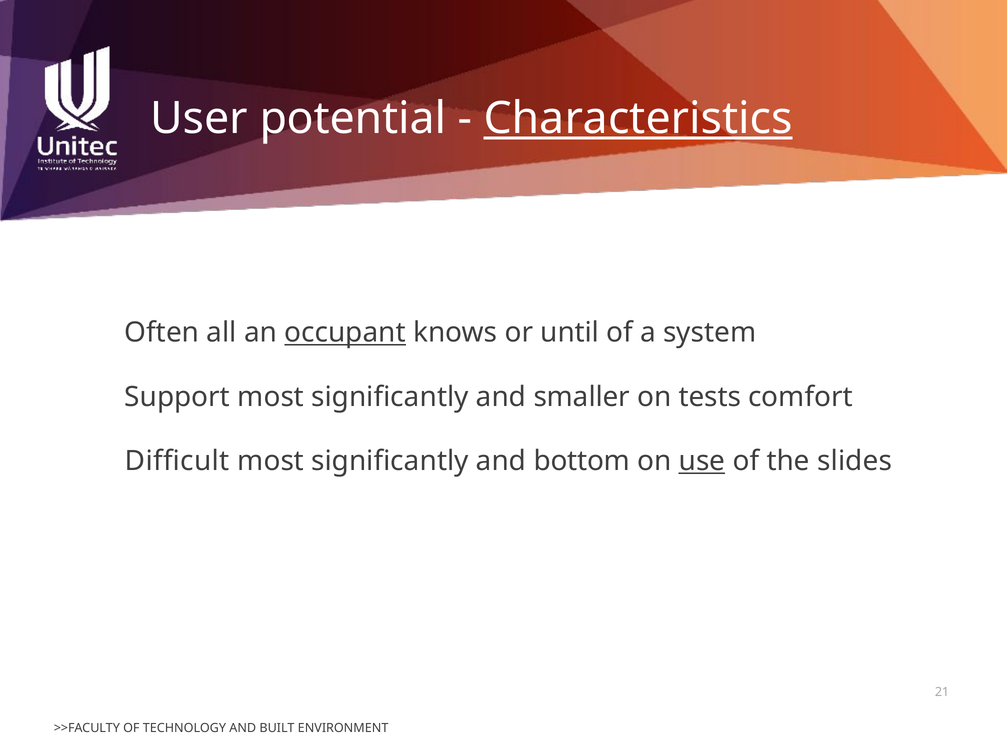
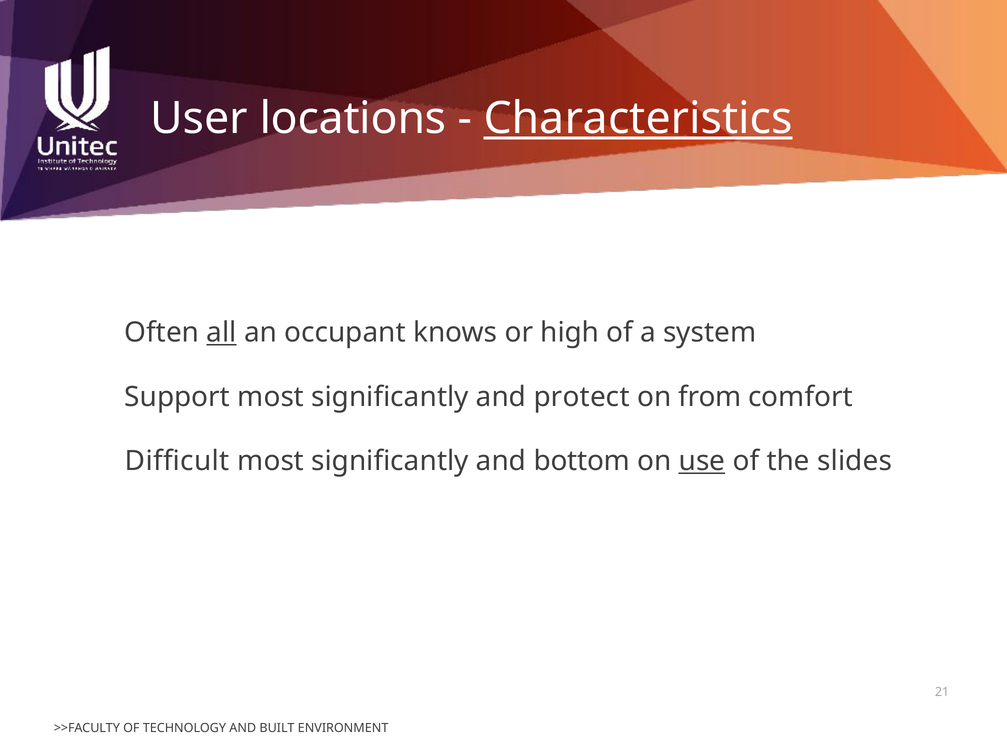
potential: potential -> locations
all underline: none -> present
occupant underline: present -> none
until: until -> high
smaller: smaller -> protect
tests: tests -> from
